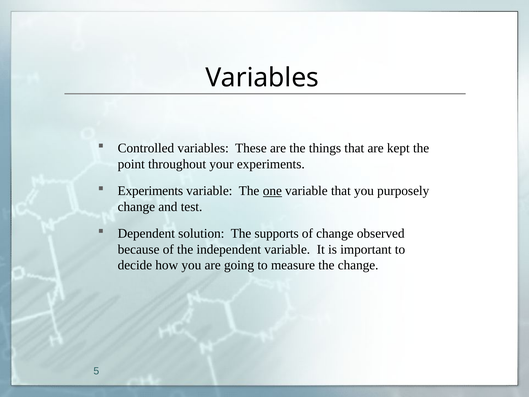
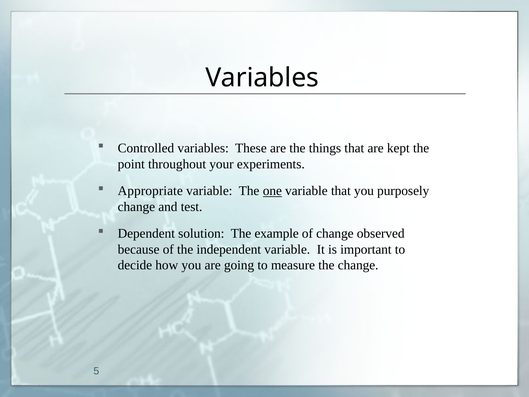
Experiments at (150, 191): Experiments -> Appropriate
supports: supports -> example
